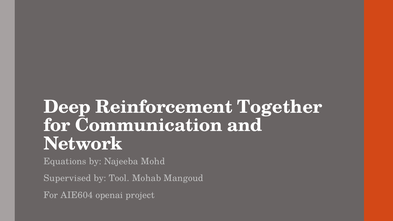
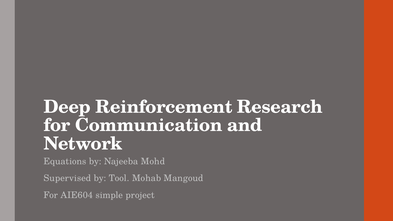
Together: Together -> Research
openai: openai -> simple
